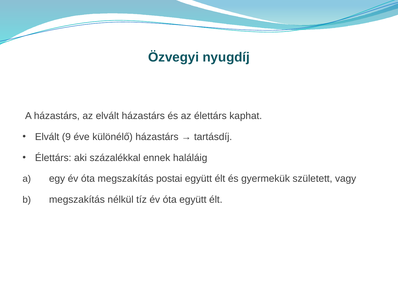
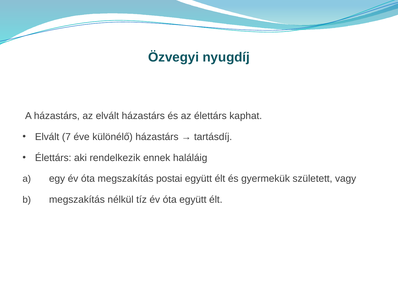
9: 9 -> 7
százalékkal: százalékkal -> rendelkezik
